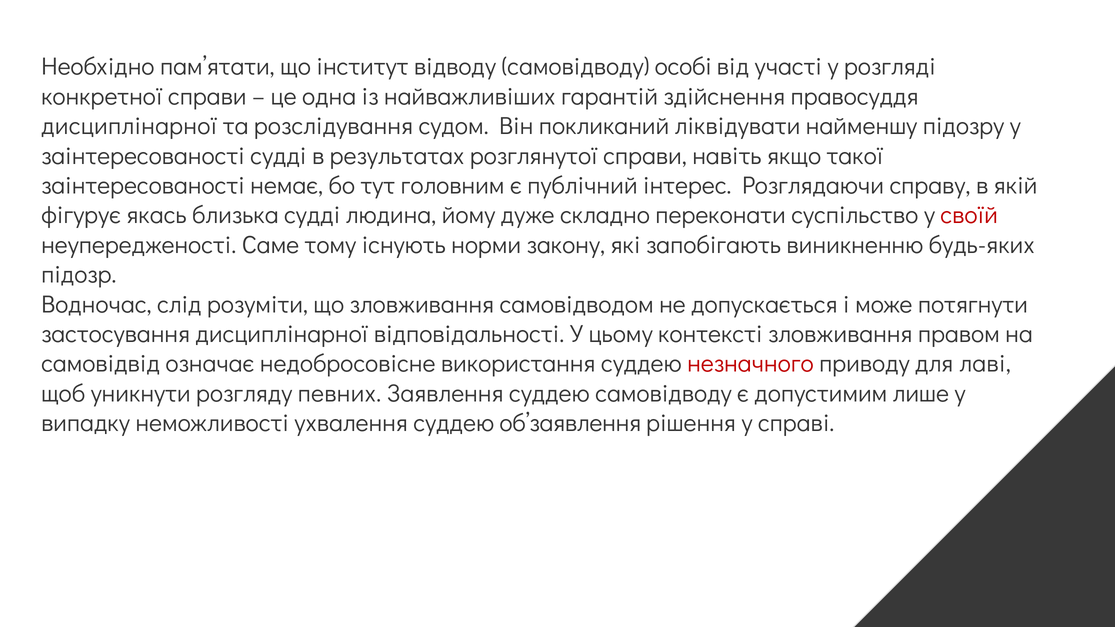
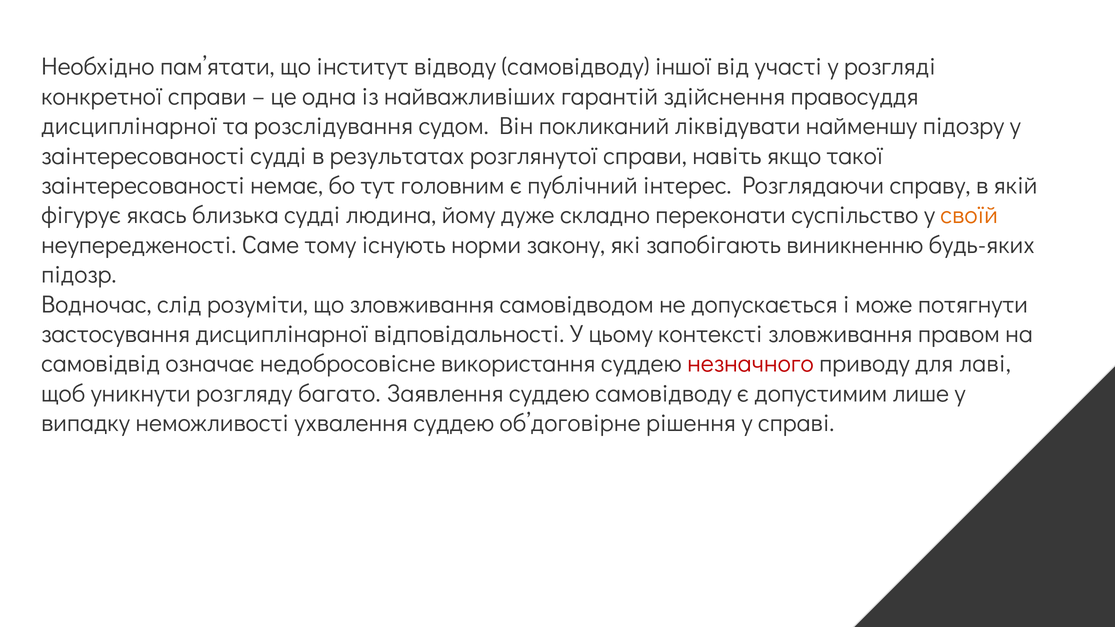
особі: особі -> іншої
своїй colour: red -> orange
певних: певних -> багато
об’заявлення: об’заявлення -> об’договірне
